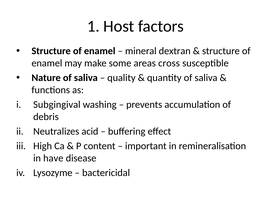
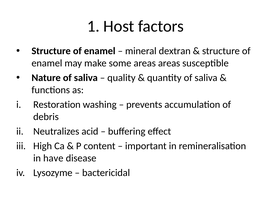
areas cross: cross -> areas
Subgingival: Subgingival -> Restoration
